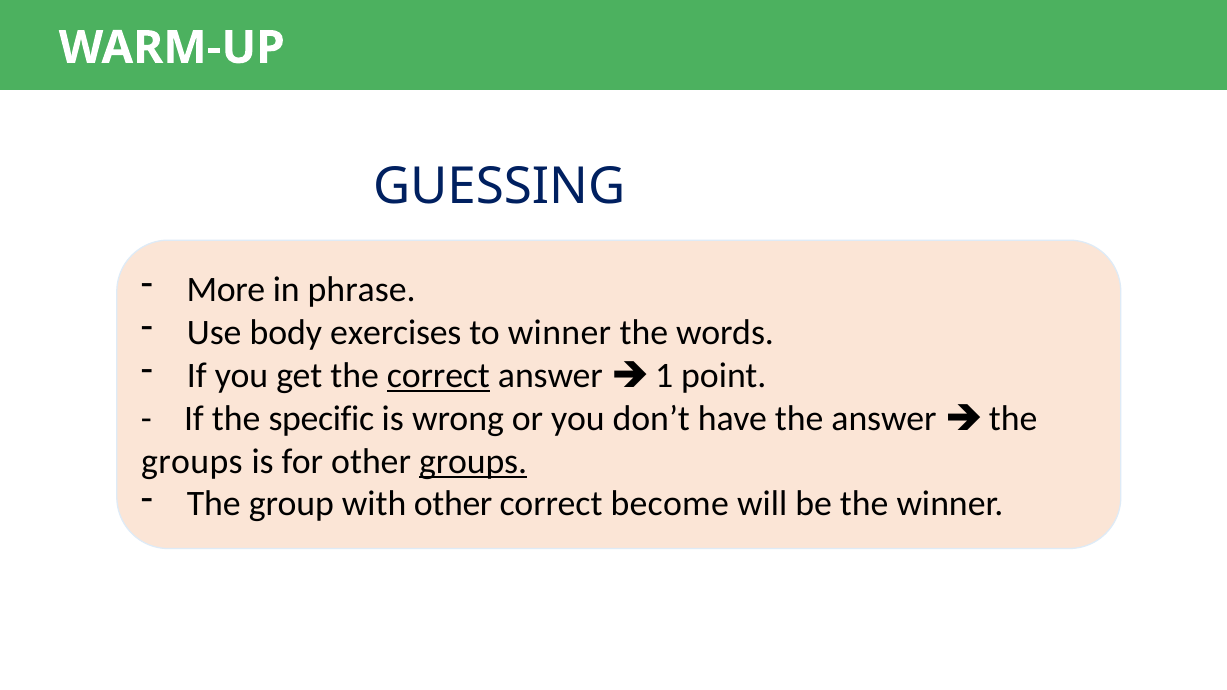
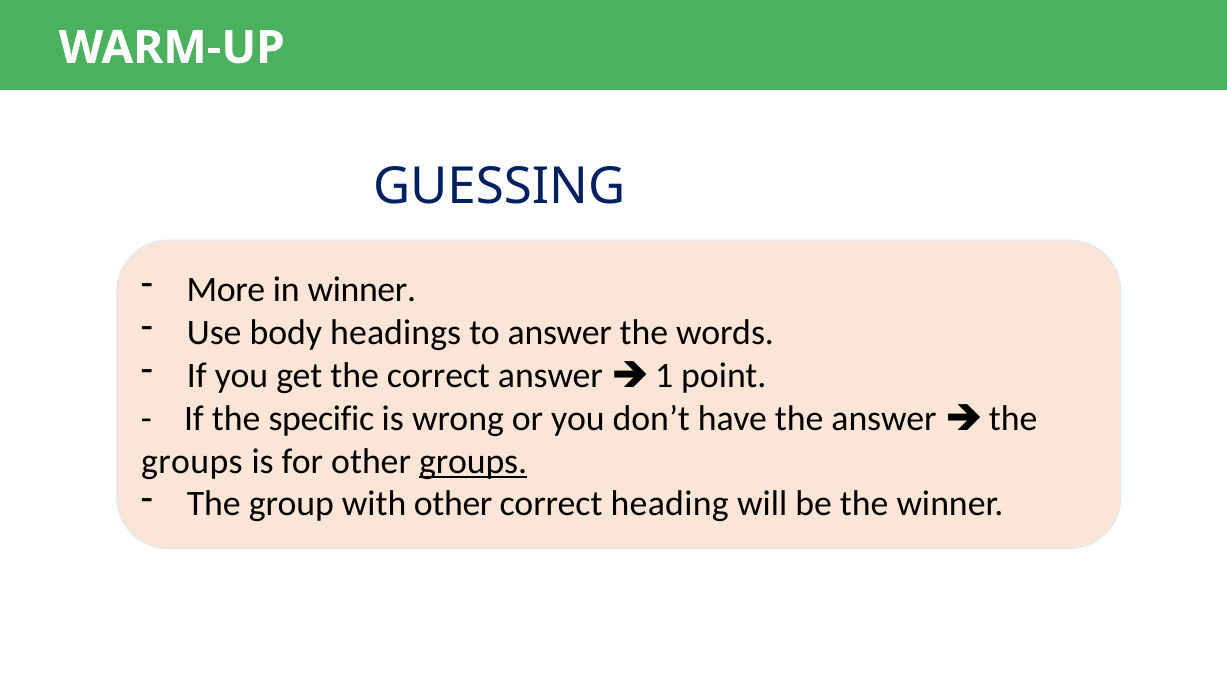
in phrase: phrase -> winner
exercises: exercises -> headings
to winner: winner -> answer
correct at (438, 375) underline: present -> none
become: become -> heading
